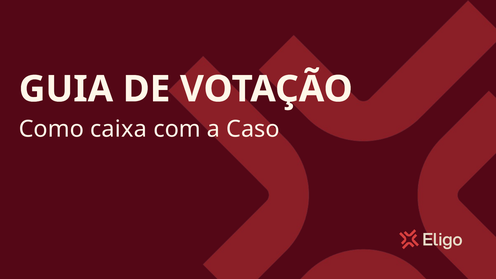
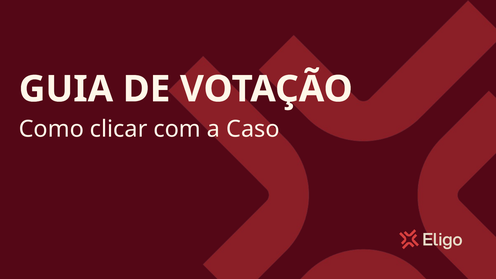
caixa: caixa -> clicar
